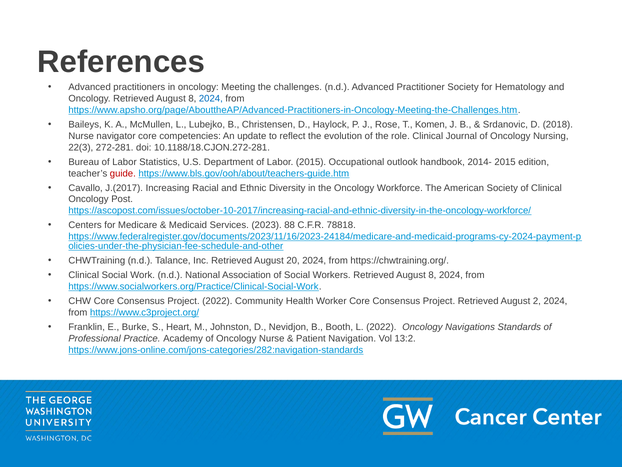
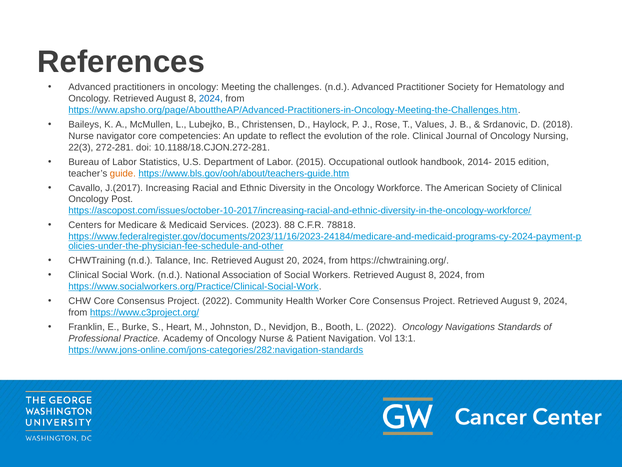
Komen: Komen -> Values
guide colour: red -> orange
2: 2 -> 9
13:2: 13:2 -> 13:1
